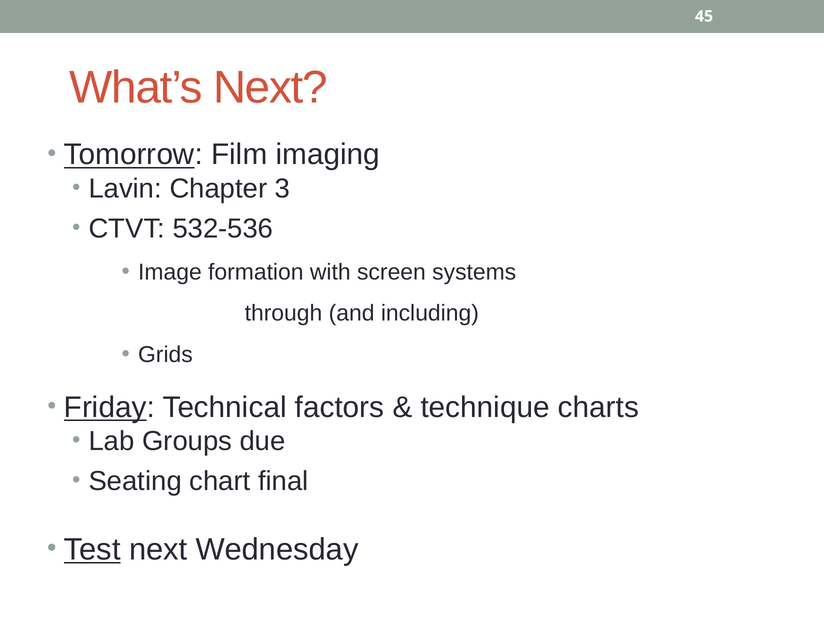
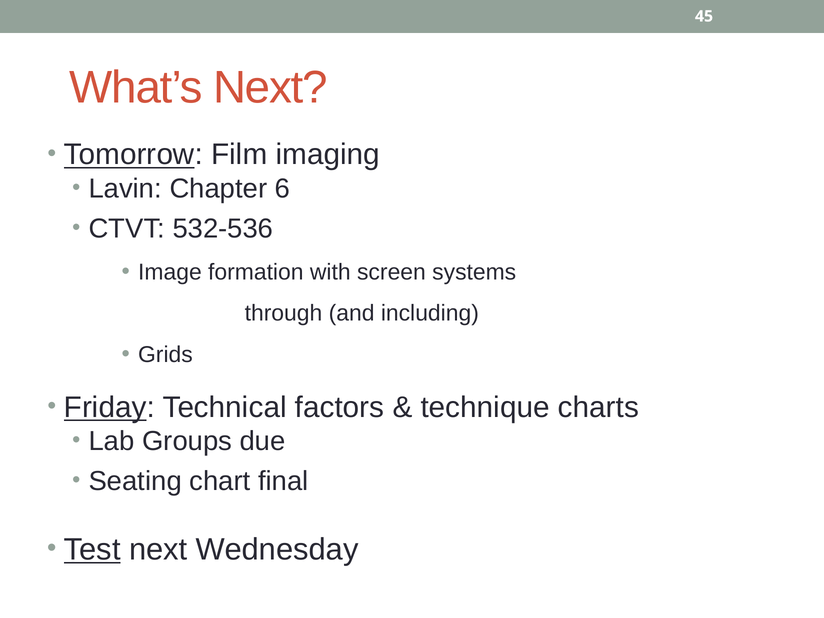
3: 3 -> 6
